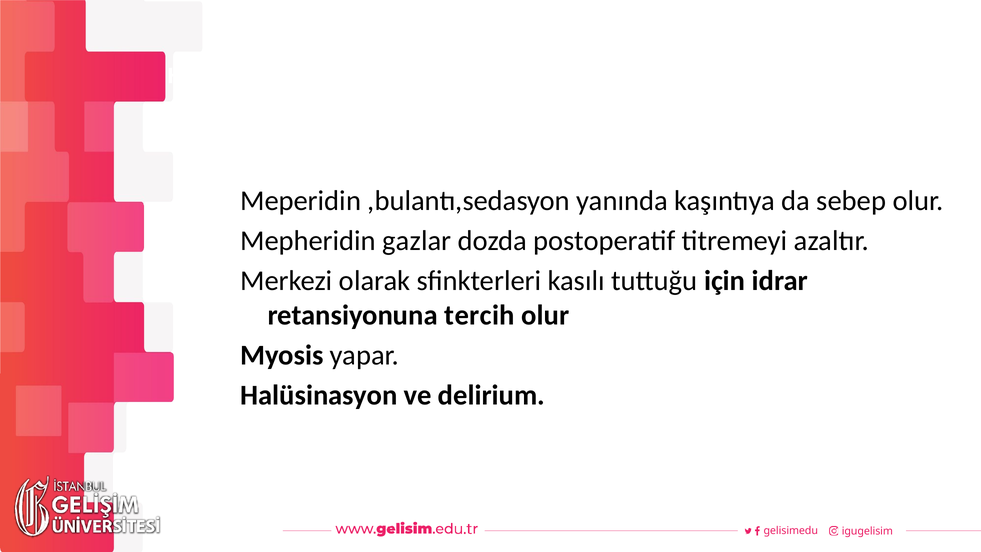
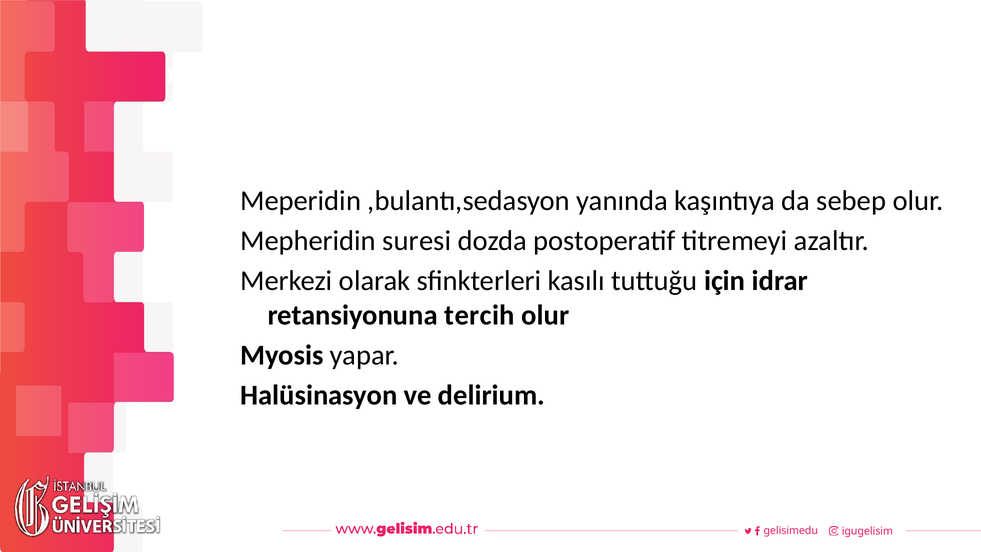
gazlar: gazlar -> suresi
